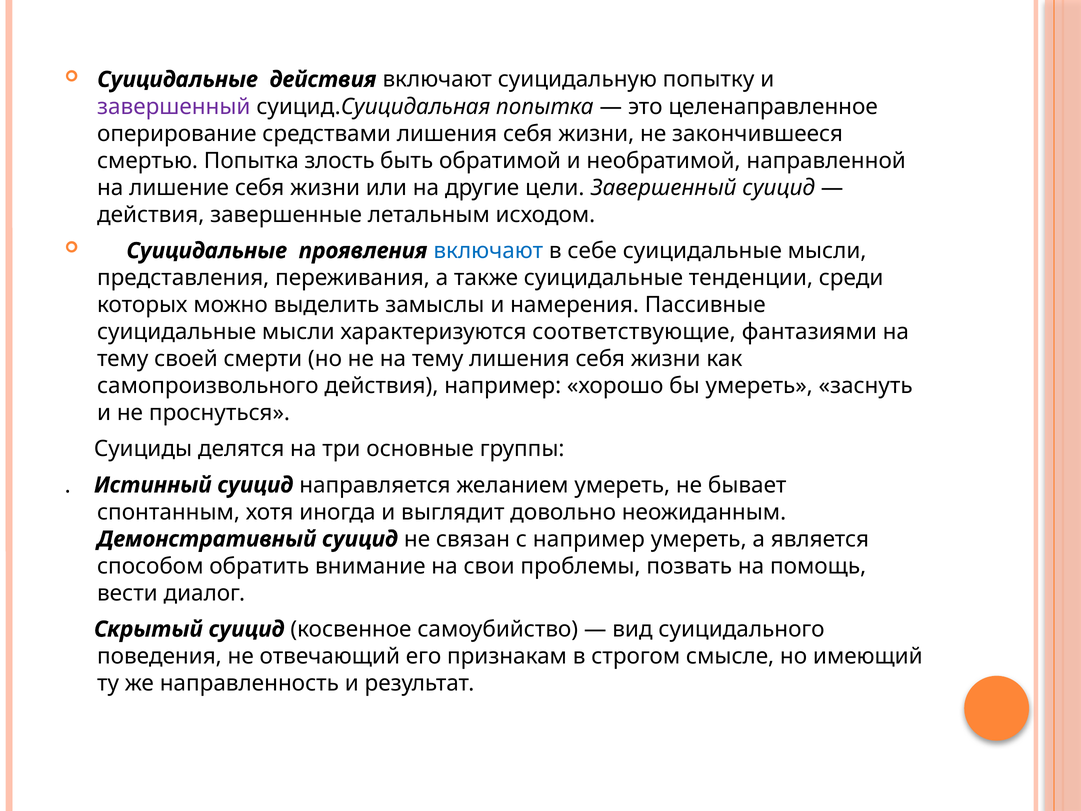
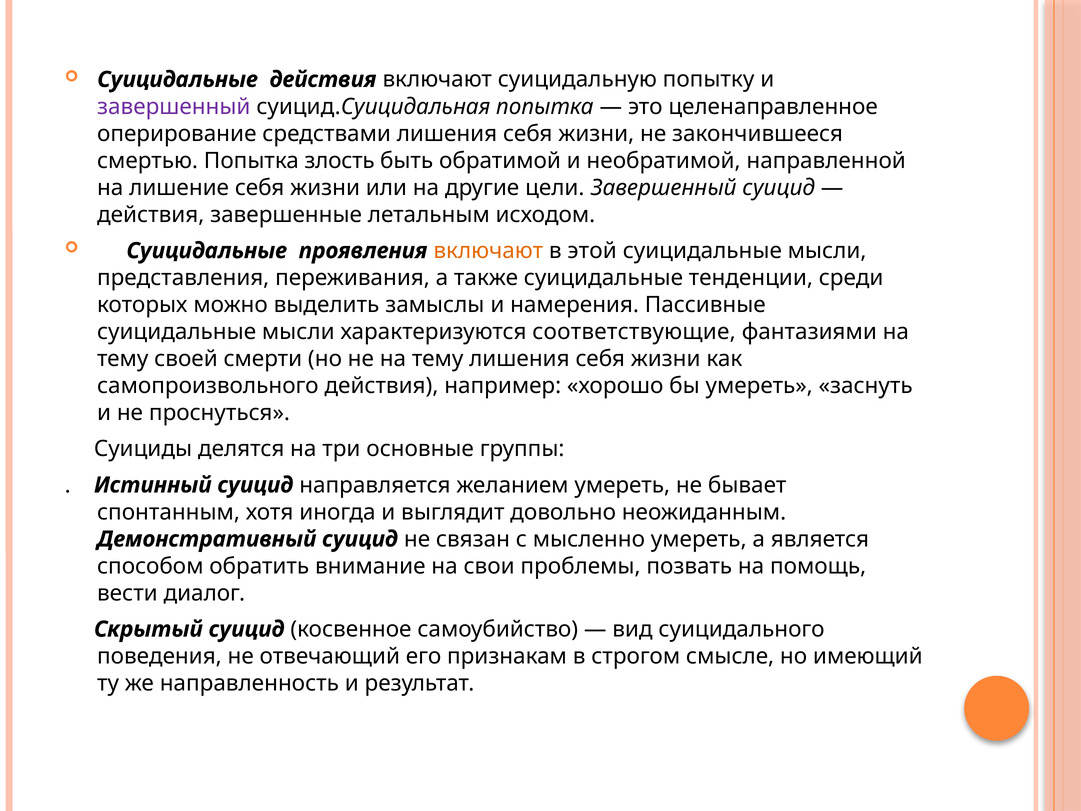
включают at (488, 251) colour: blue -> orange
себе: себе -> этой
с например: например -> мысленно
